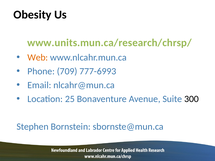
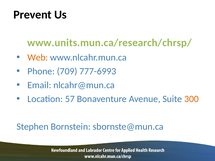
Obesity: Obesity -> Prevent
25: 25 -> 57
300 colour: black -> orange
